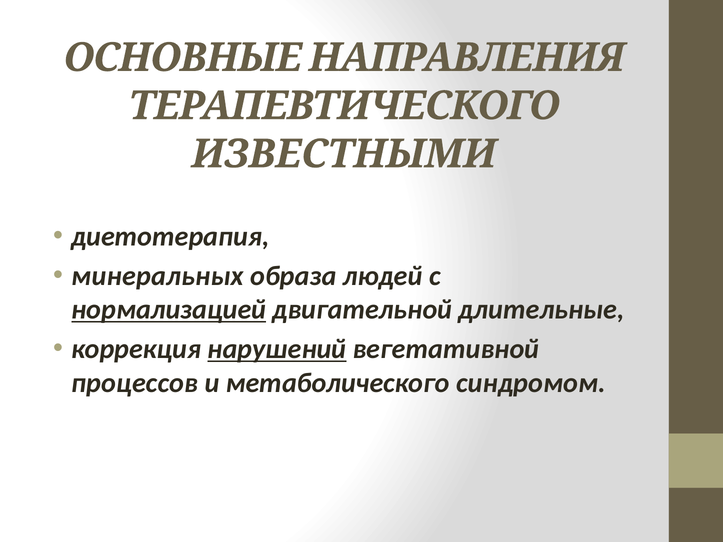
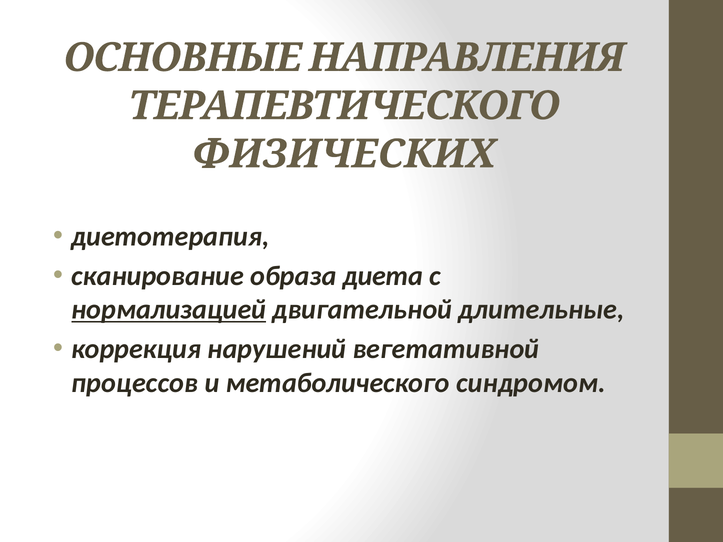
ИЗВЕСТНЫМИ: ИЗВЕСТНЫМИ -> ФИЗИЧЕСКИХ
минеральных: минеральных -> сканирование
людей: людей -> диета
нарушений underline: present -> none
